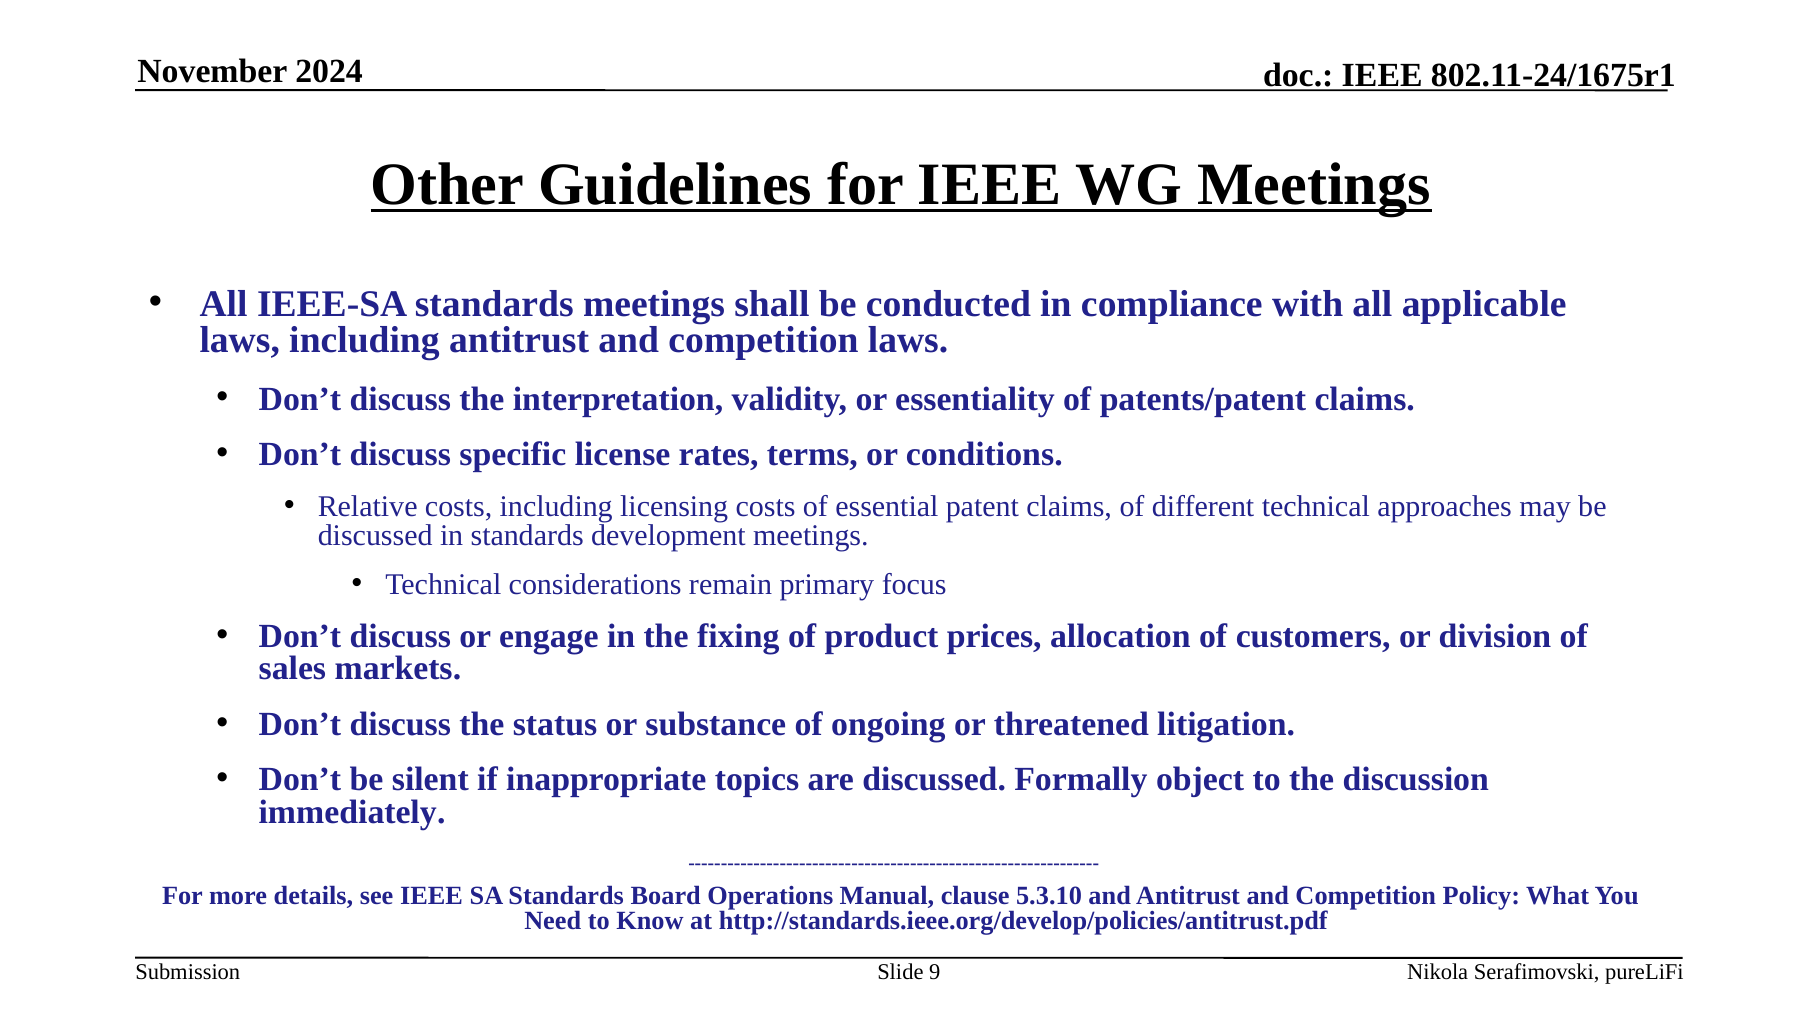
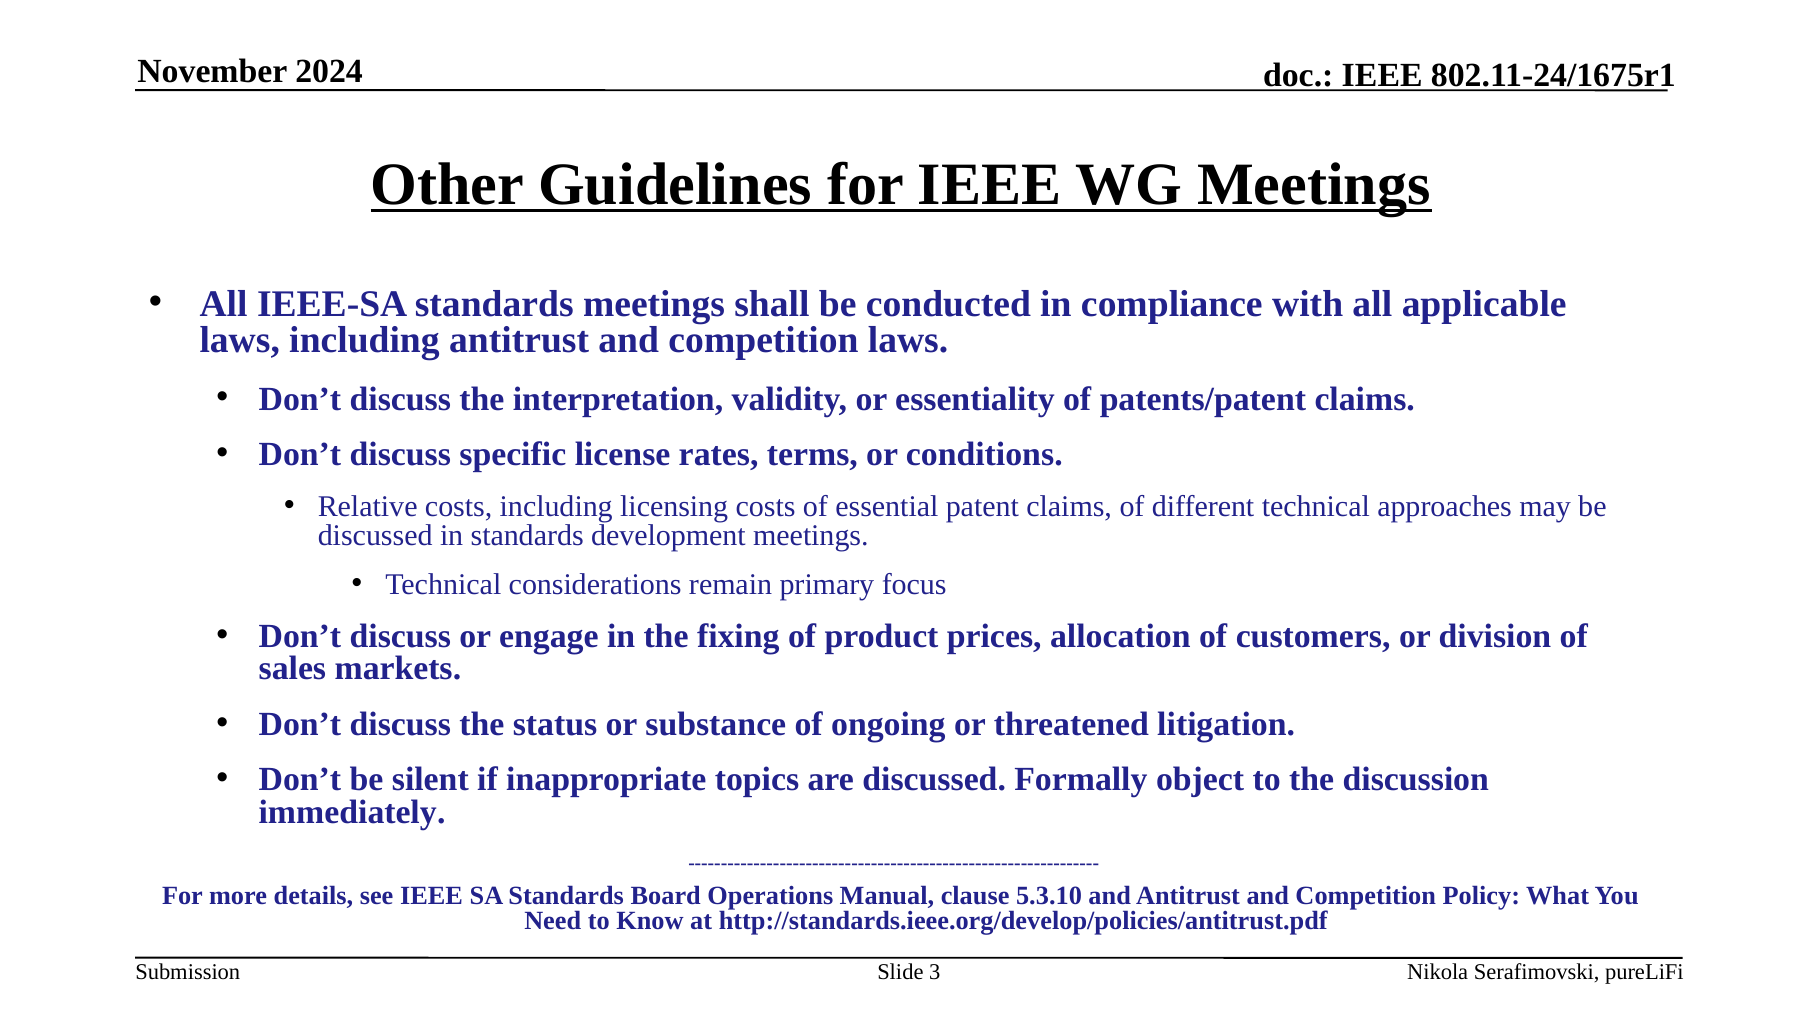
9: 9 -> 3
